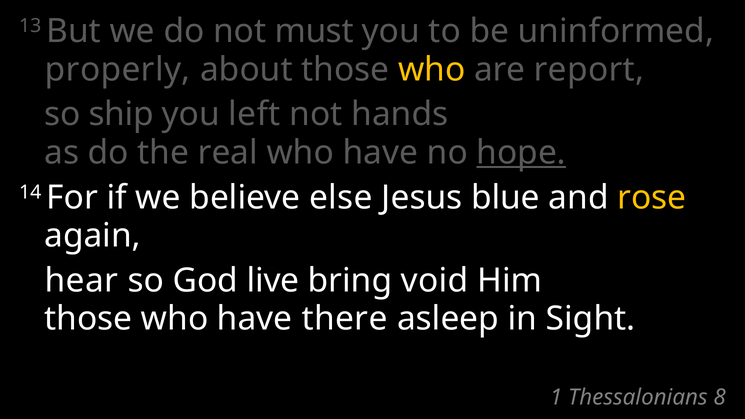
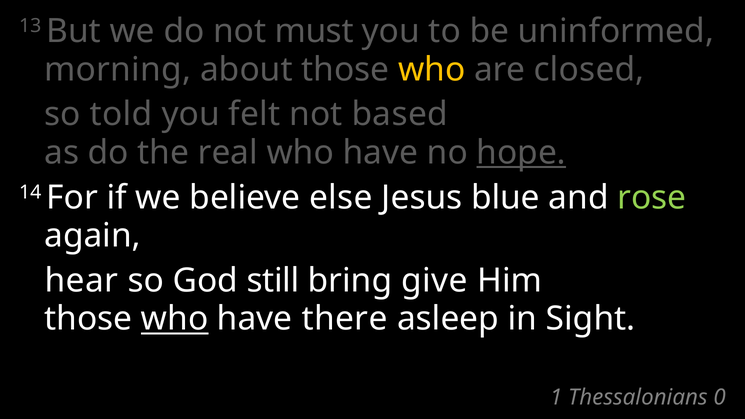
properly: properly -> morning
report: report -> closed
ship: ship -> told
left: left -> felt
hands: hands -> based
rose colour: yellow -> light green
live: live -> still
void: void -> give
who at (175, 319) underline: none -> present
8: 8 -> 0
